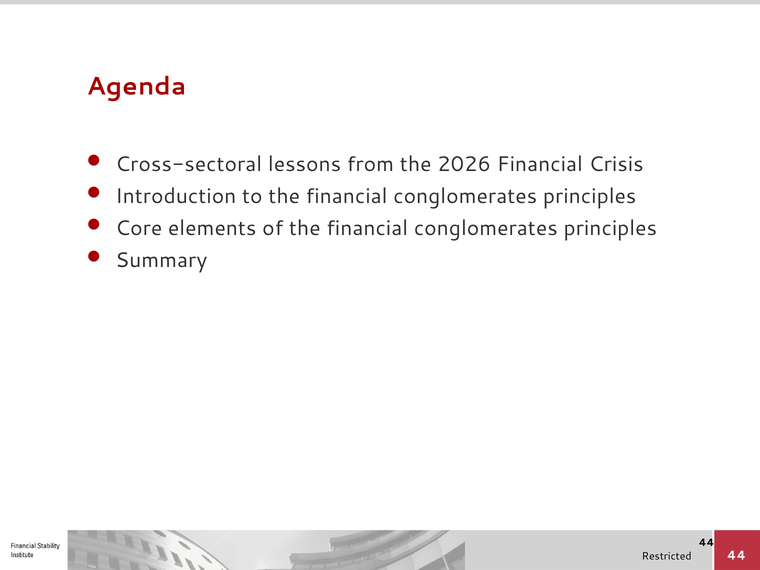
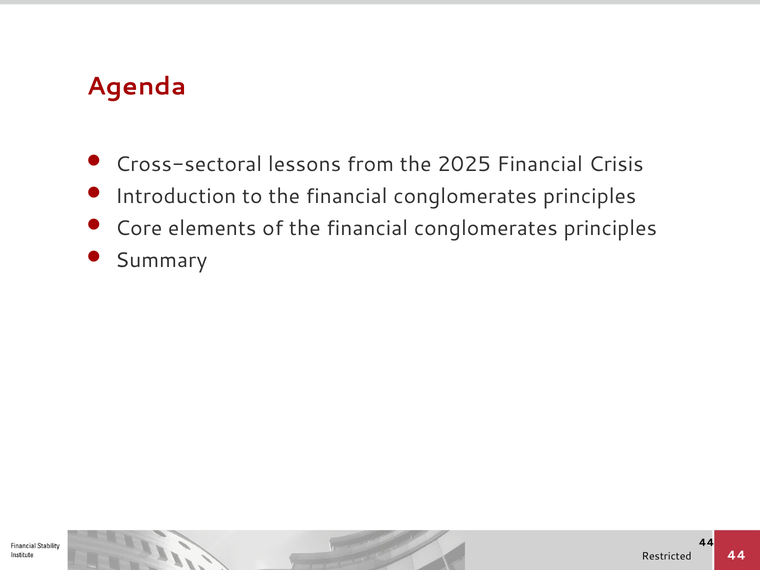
2026: 2026 -> 2025
